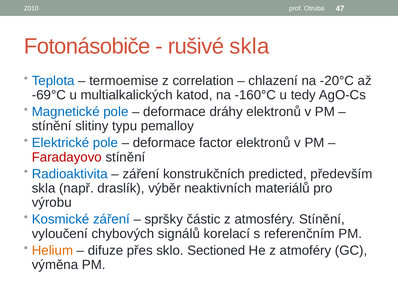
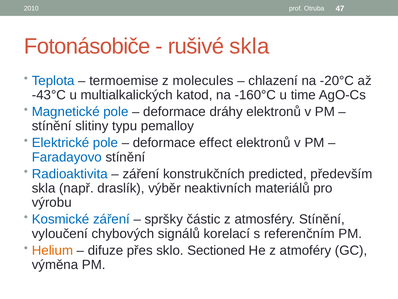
correlation: correlation -> molecules
-69°C: -69°C -> -43°C
tedy: tedy -> time
factor: factor -> effect
Faradayovo colour: red -> blue
